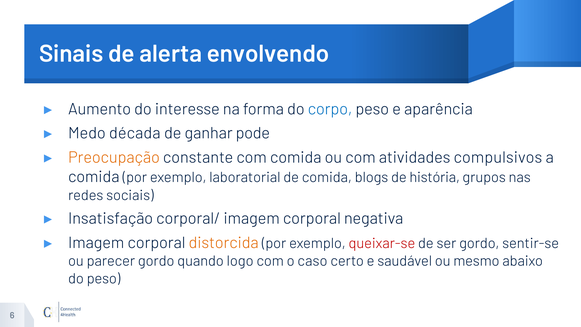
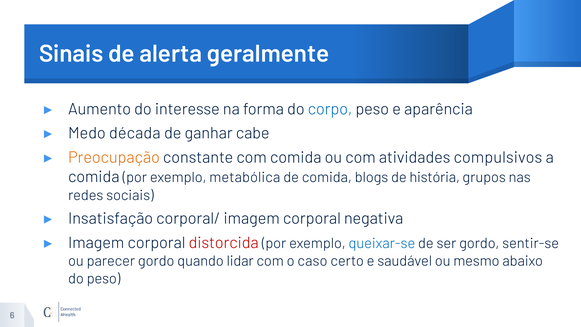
envolvendo: envolvendo -> geralmente
pode: pode -> cabe
laboratorial: laboratorial -> metabólica
distorcida colour: orange -> red
queixar-se colour: red -> blue
logo: logo -> lidar
